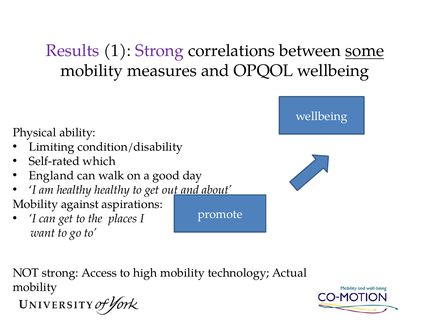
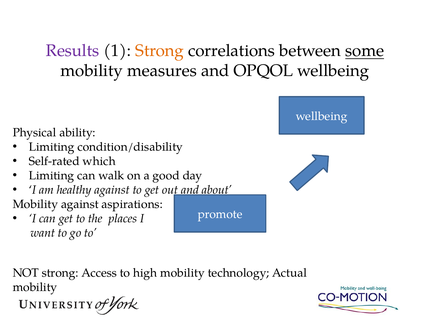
Strong at (160, 51) colour: purple -> orange
England at (51, 176): England -> Limiting
healthy healthy: healthy -> against
